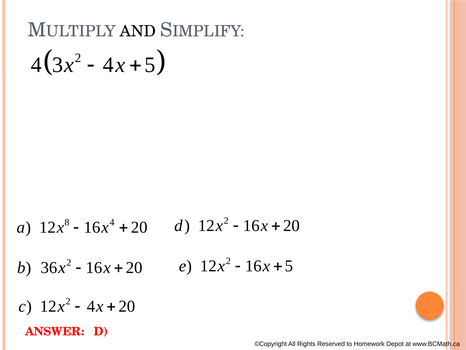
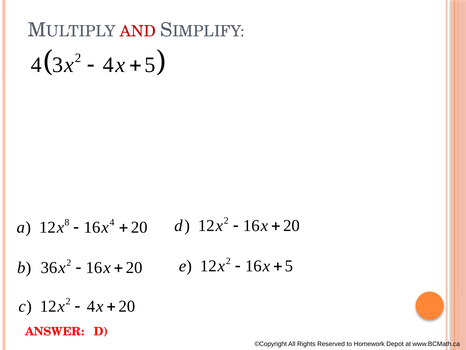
AND colour: black -> red
